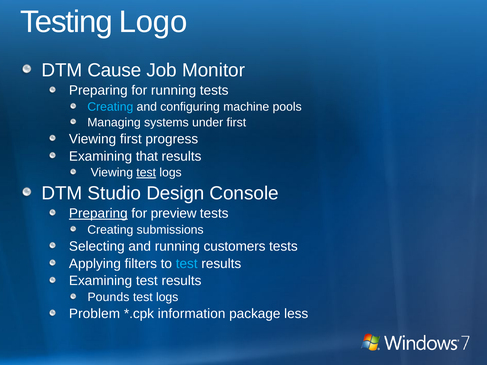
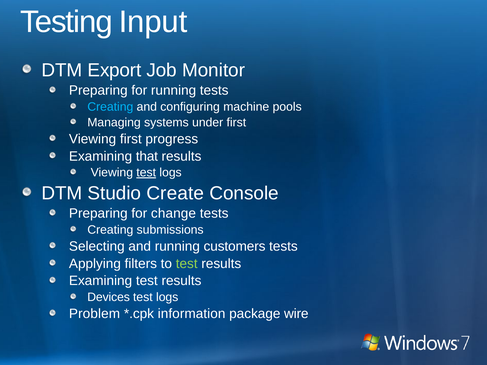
Logo: Logo -> Input
Cause: Cause -> Export
Design: Design -> Create
Preparing at (98, 214) underline: present -> none
preview: preview -> change
test at (187, 264) colour: light blue -> light green
Pounds: Pounds -> Devices
less: less -> wire
